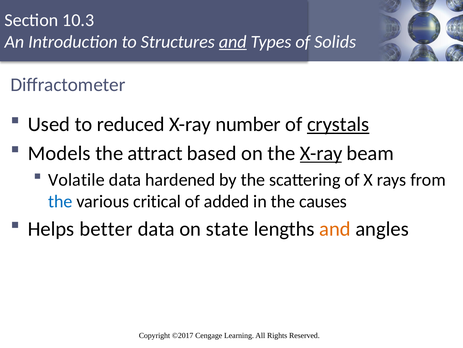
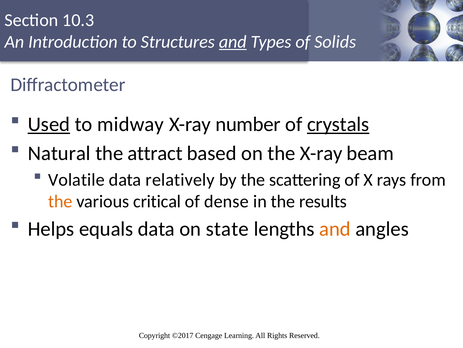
Used underline: none -> present
reduced: reduced -> midway
Models: Models -> Natural
X-ray at (321, 153) underline: present -> none
hardened: hardened -> relatively
the at (60, 201) colour: blue -> orange
added: added -> dense
causes: causes -> results
better: better -> equals
